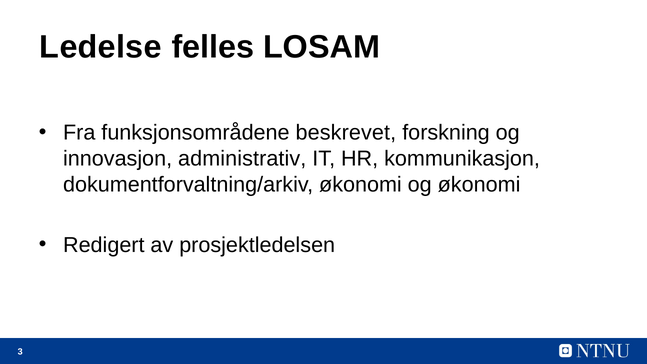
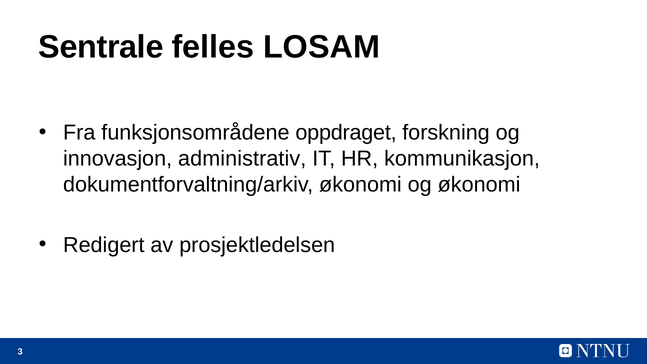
Ledelse: Ledelse -> Sentrale
beskrevet: beskrevet -> oppdraget
